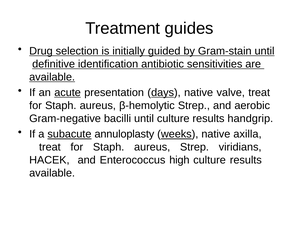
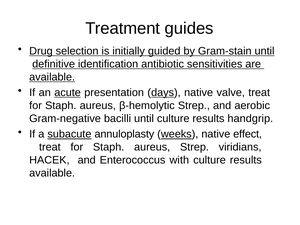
axilla: axilla -> effect
high: high -> with
